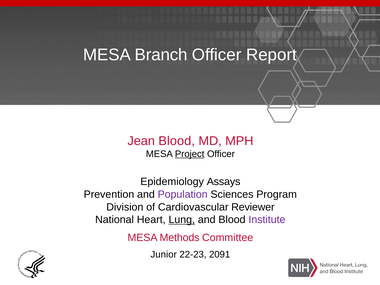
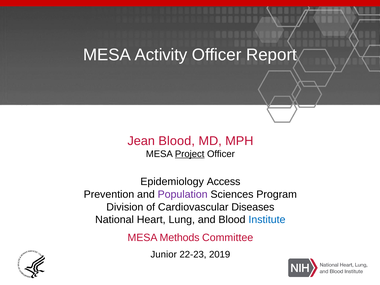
Branch: Branch -> Activity
Assays: Assays -> Access
Reviewer: Reviewer -> Diseases
Lung underline: present -> none
Institute colour: purple -> blue
2091: 2091 -> 2019
